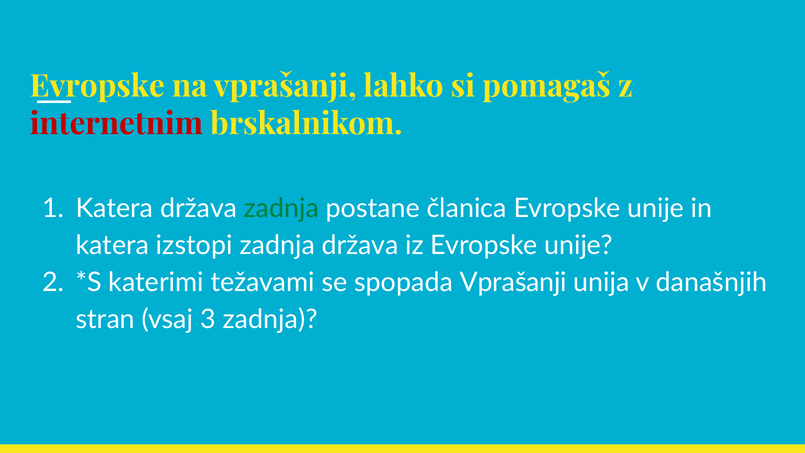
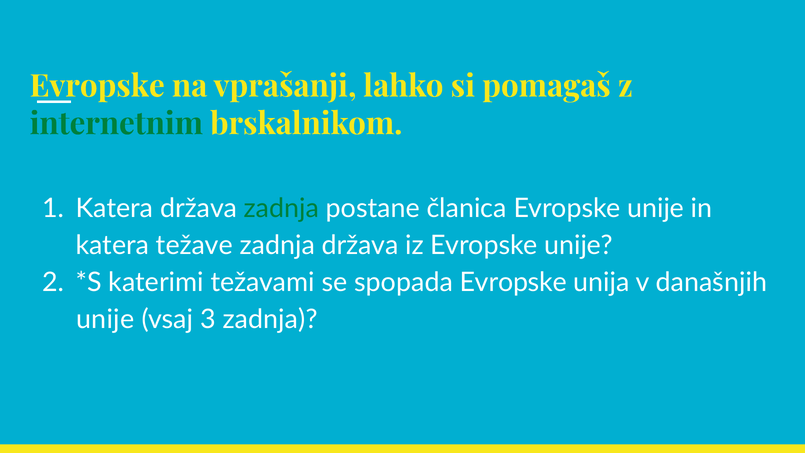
internetnim colour: red -> green
izstopi: izstopi -> težave
spopada Vprašanji: Vprašanji -> Evropske
stran at (105, 319): stran -> unije
